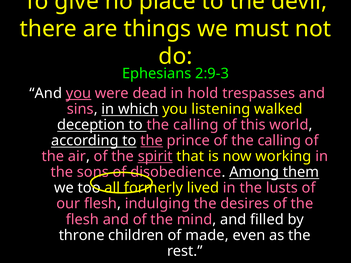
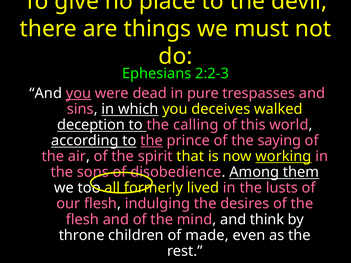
2:9-3: 2:9-3 -> 2:2-3
hold: hold -> pure
listening: listening -> deceives
of the calling: calling -> saying
spirit underline: present -> none
working underline: none -> present
filled: filled -> think
